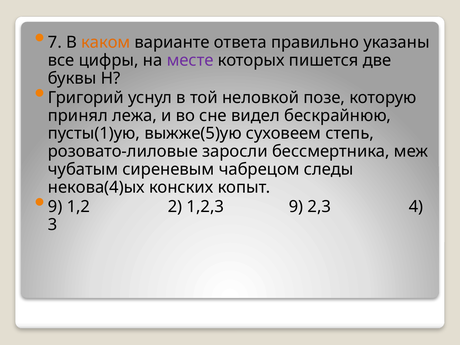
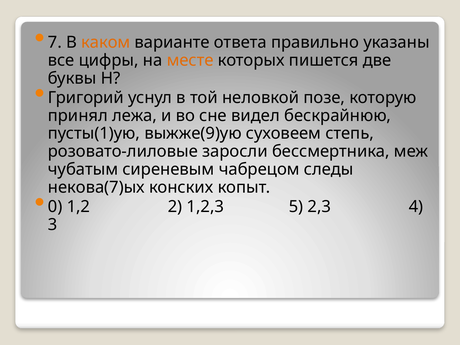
месте colour: purple -> orange
выжже(5)ую: выжже(5)ую -> выжже(9)ую
некова(4)ых: некова(4)ых -> некова(7)ых
9 at (55, 207): 9 -> 0
1,2,3 9: 9 -> 5
